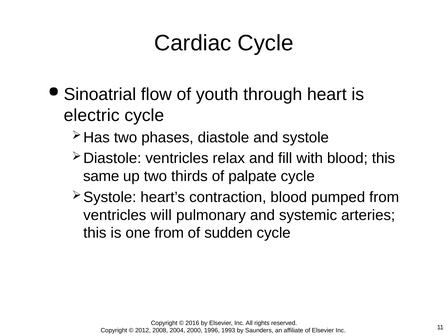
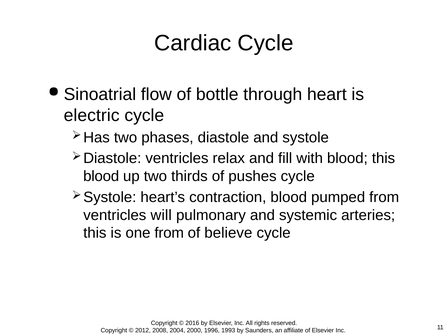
youth: youth -> bottle
same at (101, 176): same -> blood
palpate: palpate -> pushes
sudden: sudden -> believe
